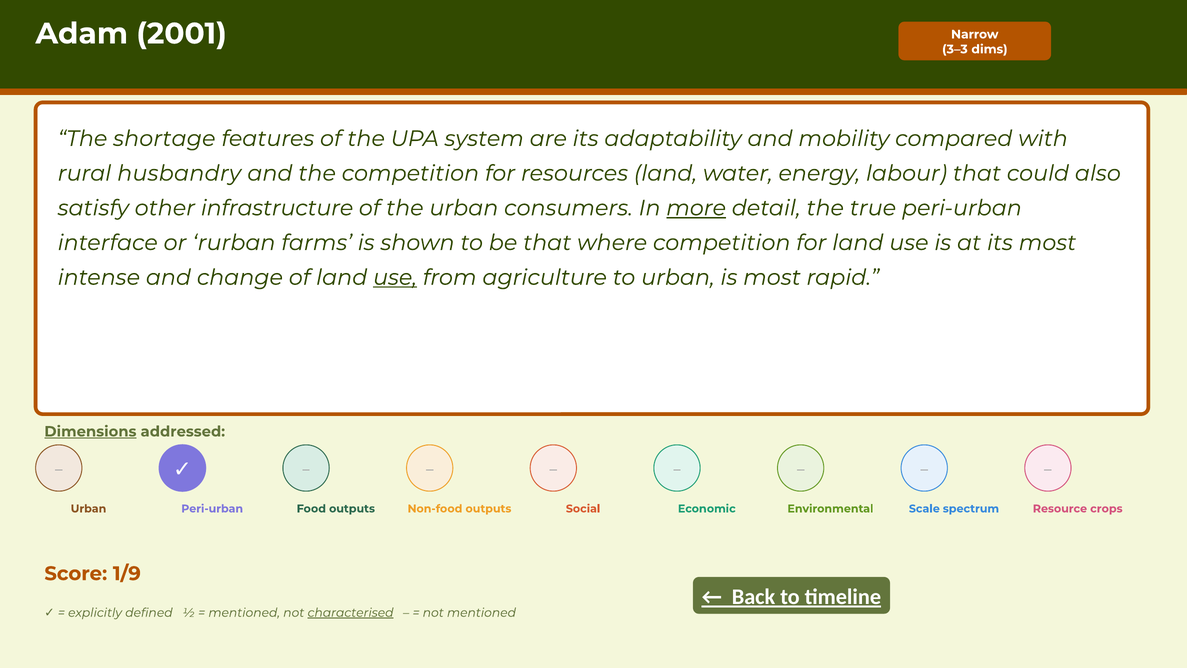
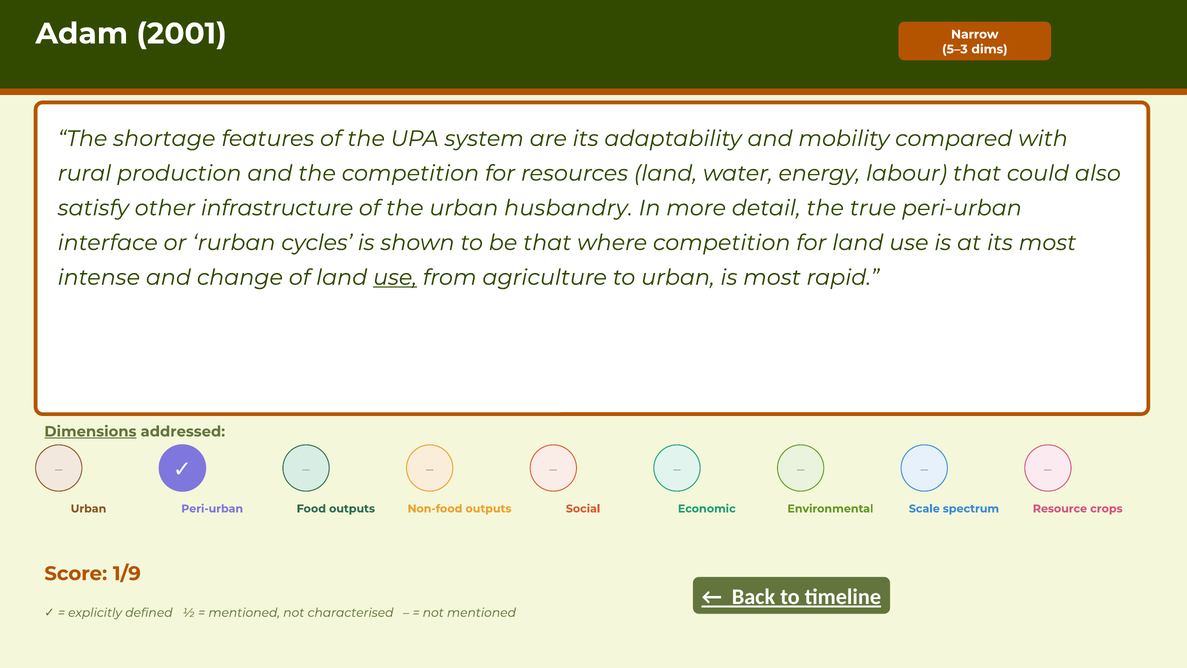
3–3: 3–3 -> 5–3
husbandry: husbandry -> production
consumers: consumers -> husbandry
more underline: present -> none
farms: farms -> cycles
characterised underline: present -> none
